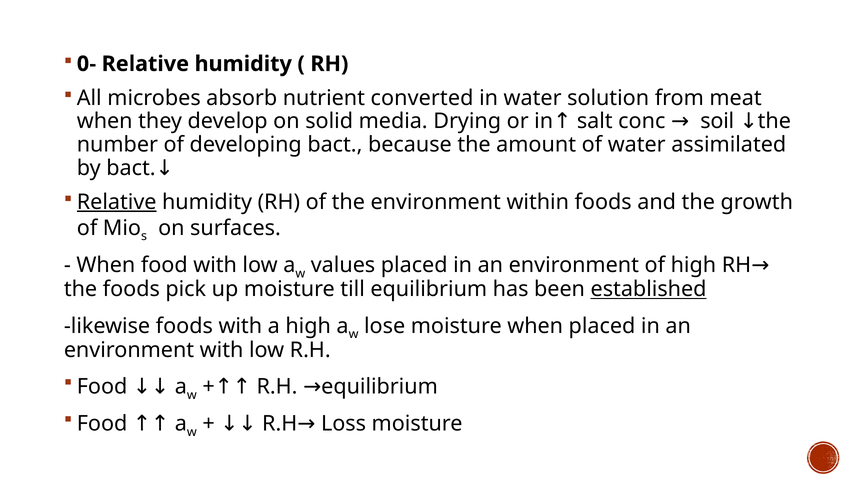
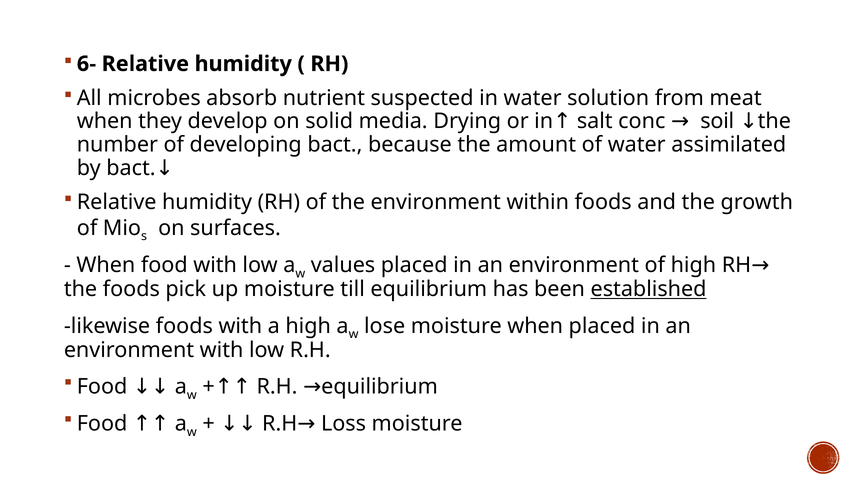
0-: 0- -> 6-
converted: converted -> suspected
Relative at (117, 202) underline: present -> none
